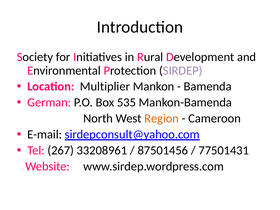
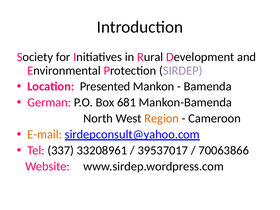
Multiplier: Multiplier -> Presented
535: 535 -> 681
E-mail colour: black -> orange
267: 267 -> 337
87501456: 87501456 -> 39537017
77501431: 77501431 -> 70063866
